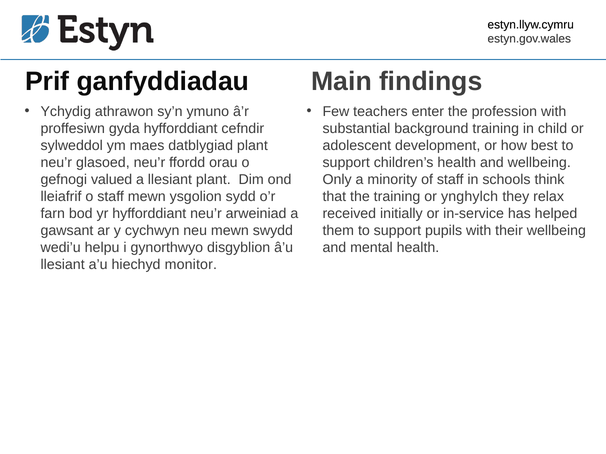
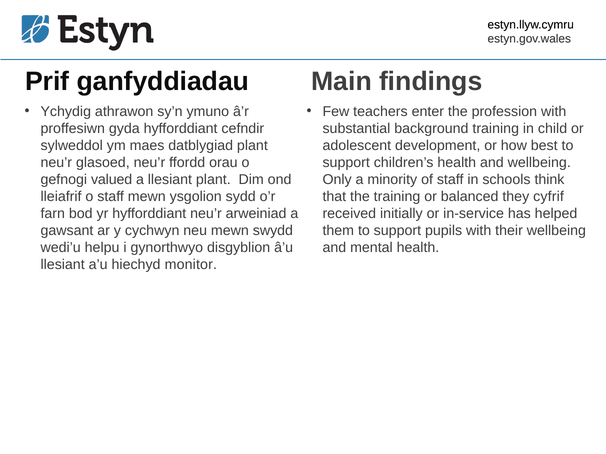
ynghylch: ynghylch -> balanced
relax: relax -> cyfrif
